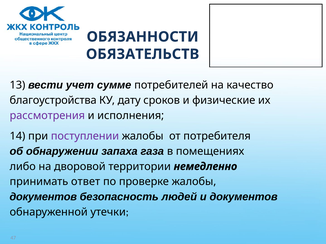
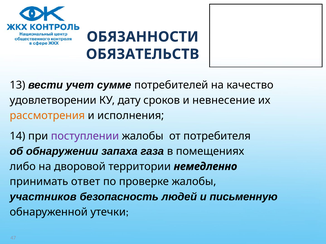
благоустройства: благоустройства -> удовлетворении
физические: физические -> невнесение
рассмотрения colour: purple -> orange
документов at (43, 197): документов -> участников
и документов: документов -> письменную
